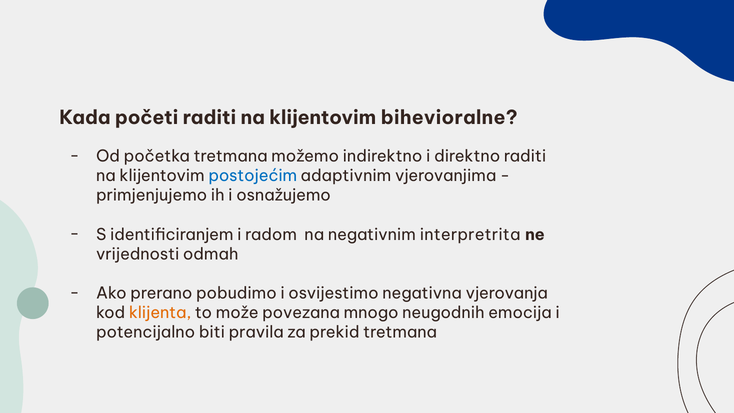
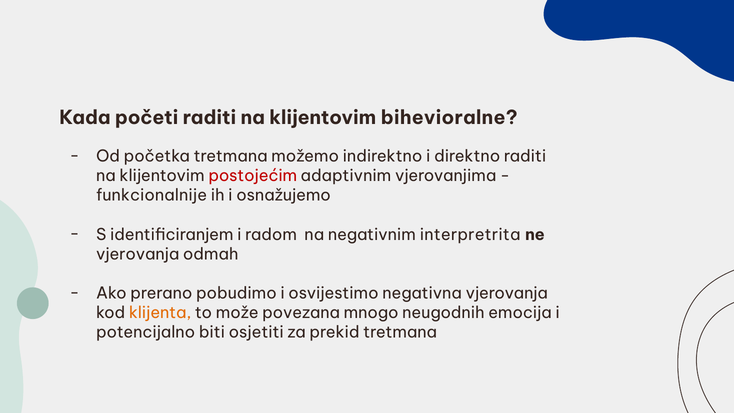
postojećim colour: blue -> red
primjenjujemo: primjenjujemo -> funkcionalnije
vrijednosti at (138, 254): vrijednosti -> vjerovanja
pravila: pravila -> osjetiti
